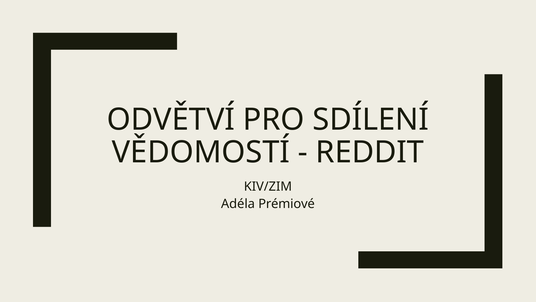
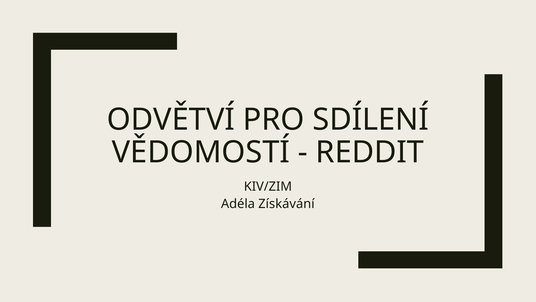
Prémiové: Prémiové -> Získávání
